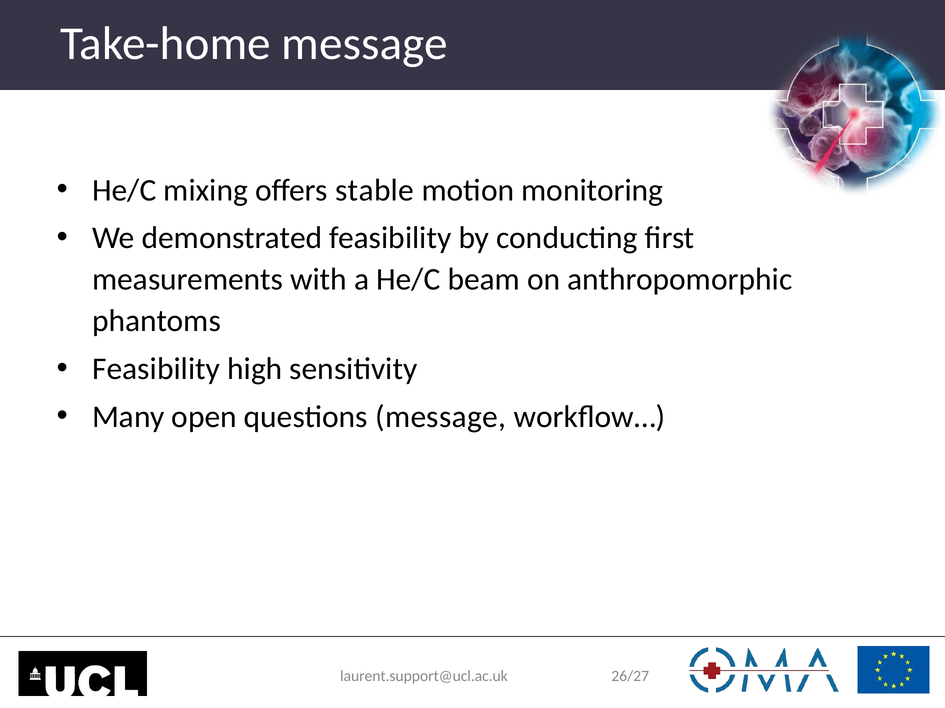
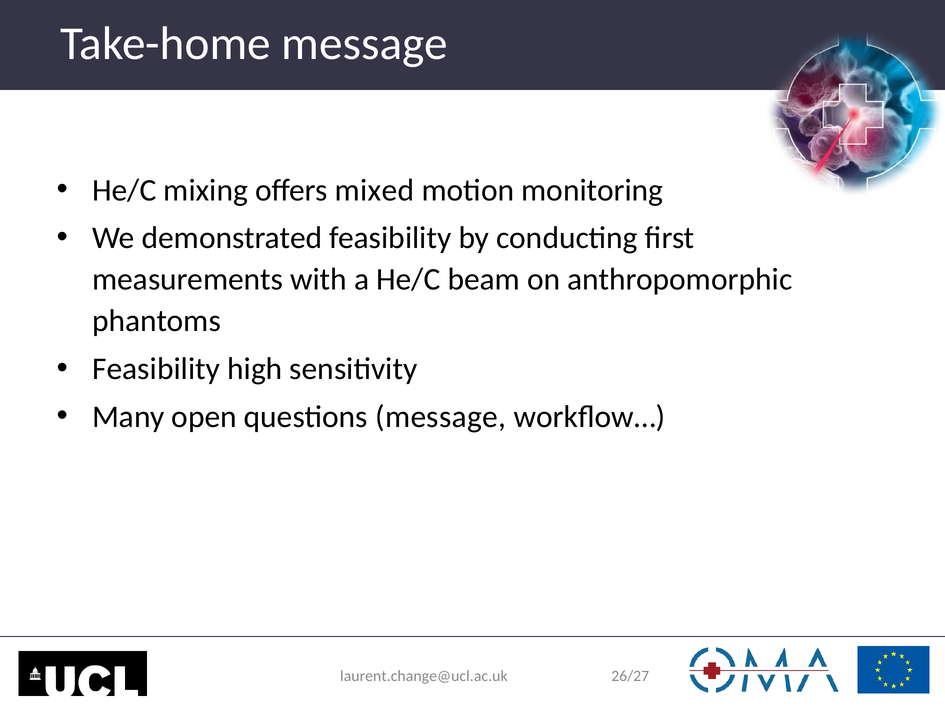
stable: stable -> mixed
laurent.support@ucl.ac.uk: laurent.support@ucl.ac.uk -> laurent.change@ucl.ac.uk
